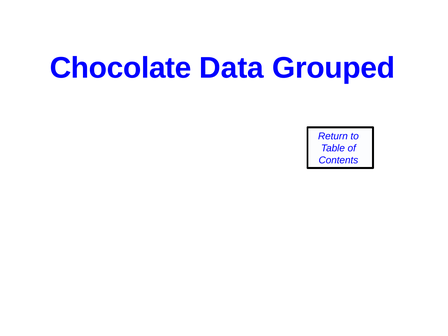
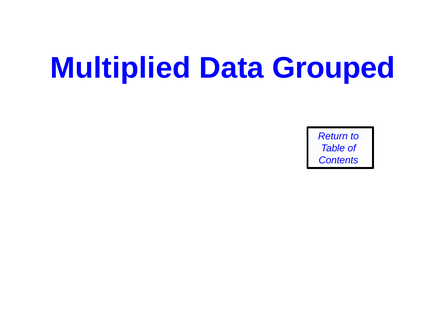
Chocolate: Chocolate -> Multiplied
